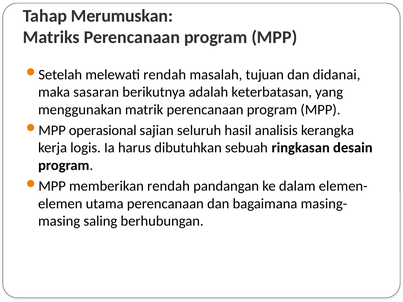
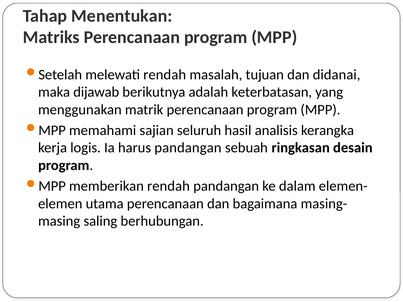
Merumuskan: Merumuskan -> Menentukan
sasaran: sasaran -> dijawab
operasional: operasional -> memahami
harus dibutuhkan: dibutuhkan -> pandangan
